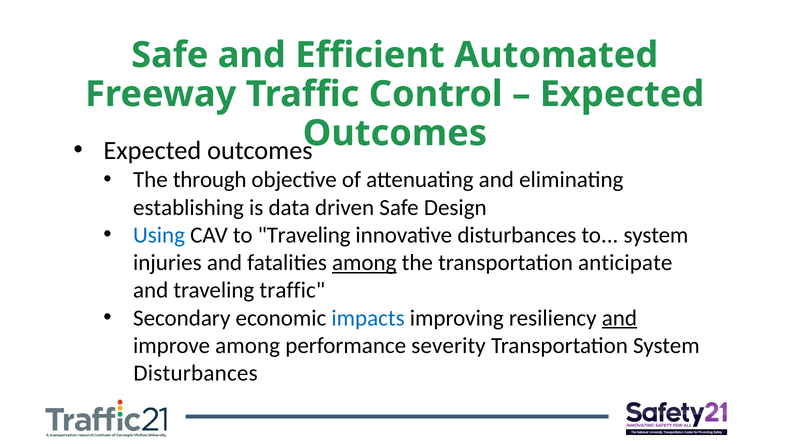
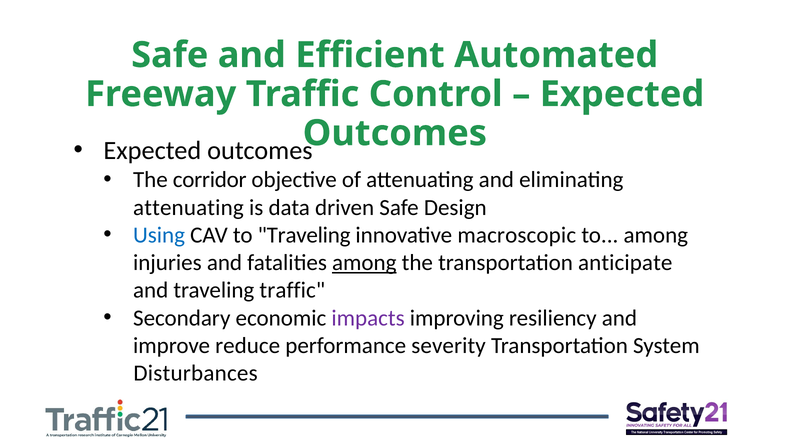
through: through -> corridor
establishing at (189, 208): establishing -> attenuating
innovative disturbances: disturbances -> macroscopic
to system: system -> among
impacts colour: blue -> purple
and at (619, 318) underline: present -> none
improve among: among -> reduce
